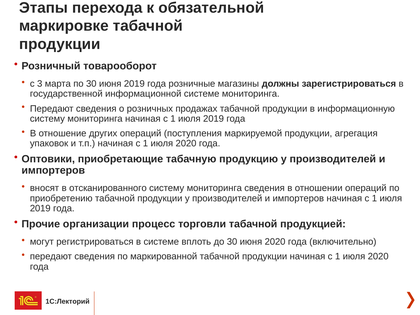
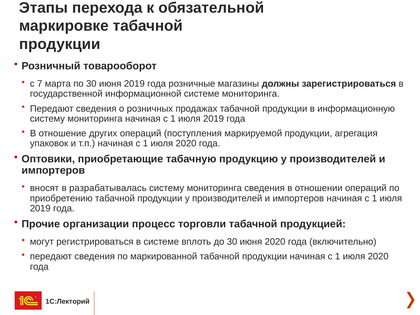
3: 3 -> 7
отсканированного: отсканированного -> разрабатывалась
